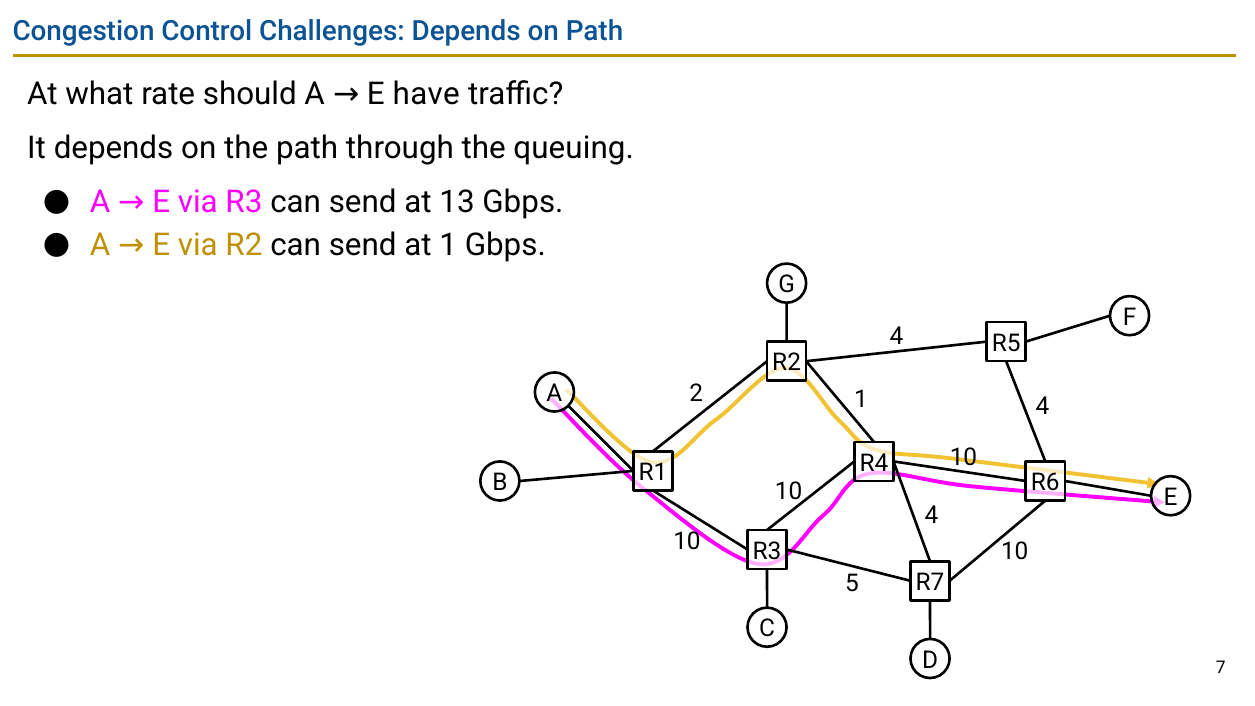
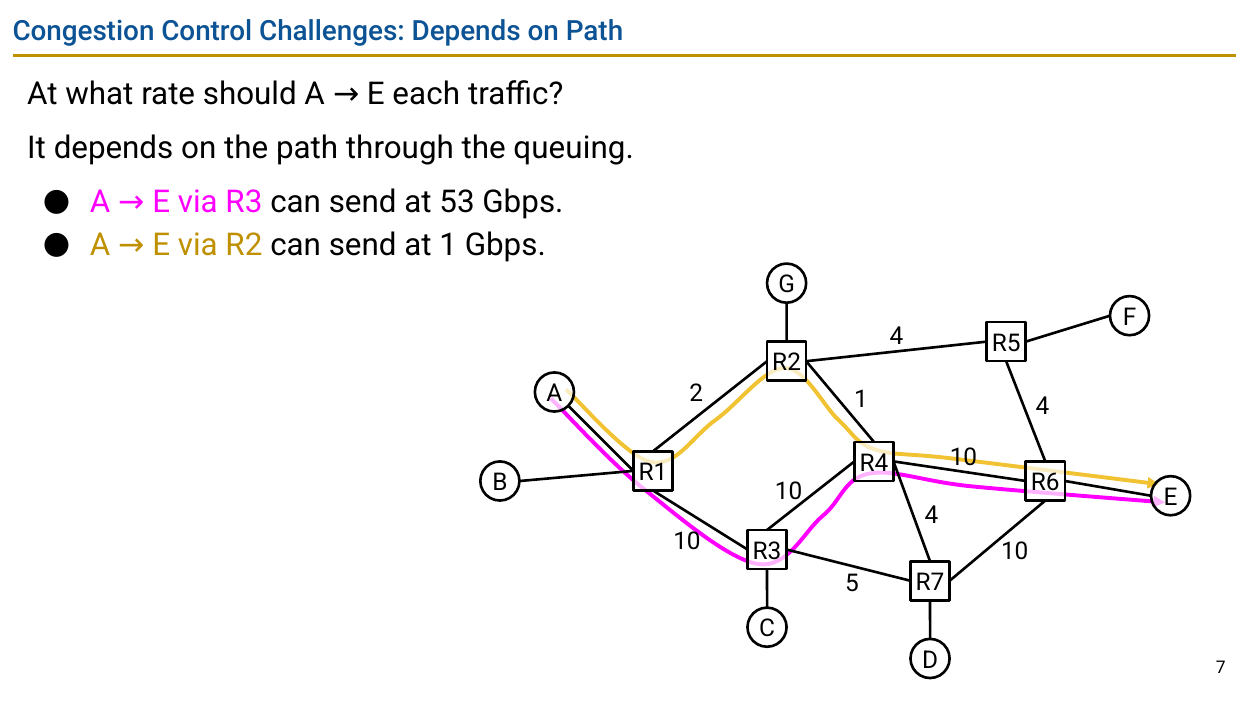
have: have -> each
13: 13 -> 53
